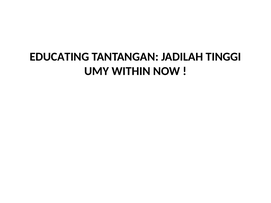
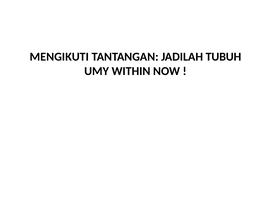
EDUCATING: EDUCATING -> MENGIKUTI
TINGGI: TINGGI -> TUBUH
